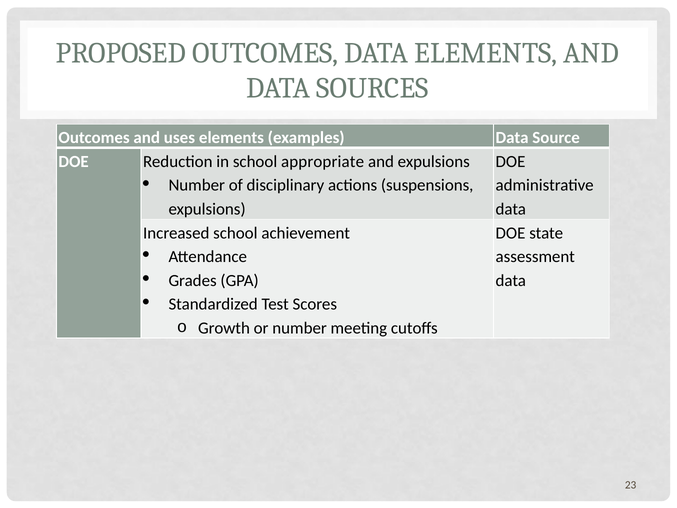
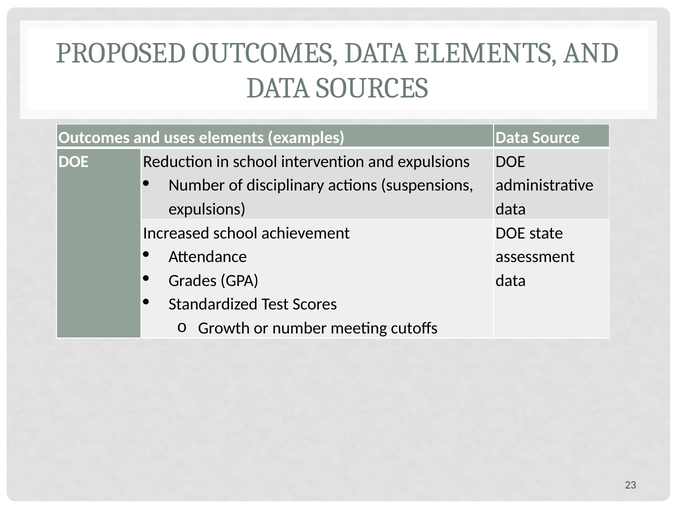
appropriate: appropriate -> intervention
